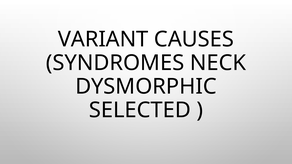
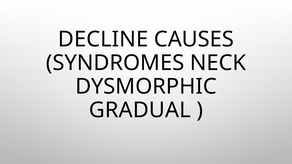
VARIANT: VARIANT -> DECLINE
SELECTED: SELECTED -> GRADUAL
